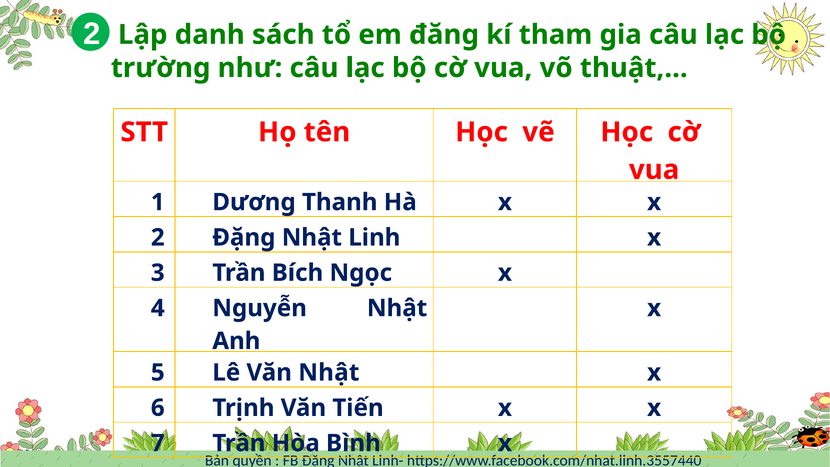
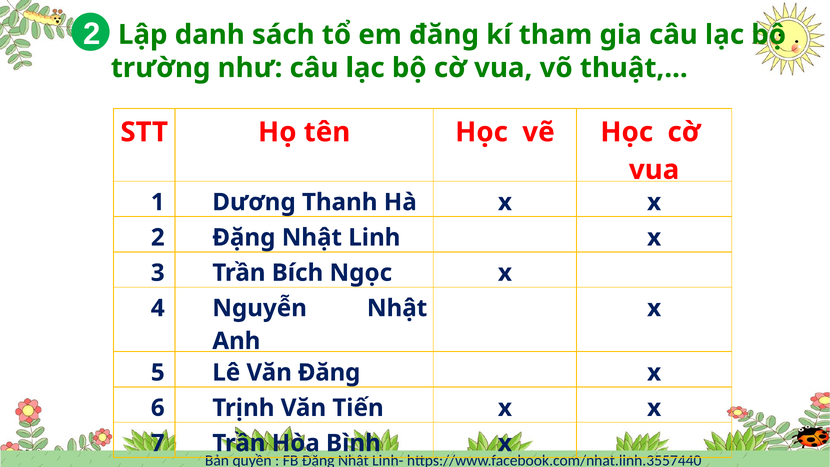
Văn Nhật: Nhật -> Đăng
